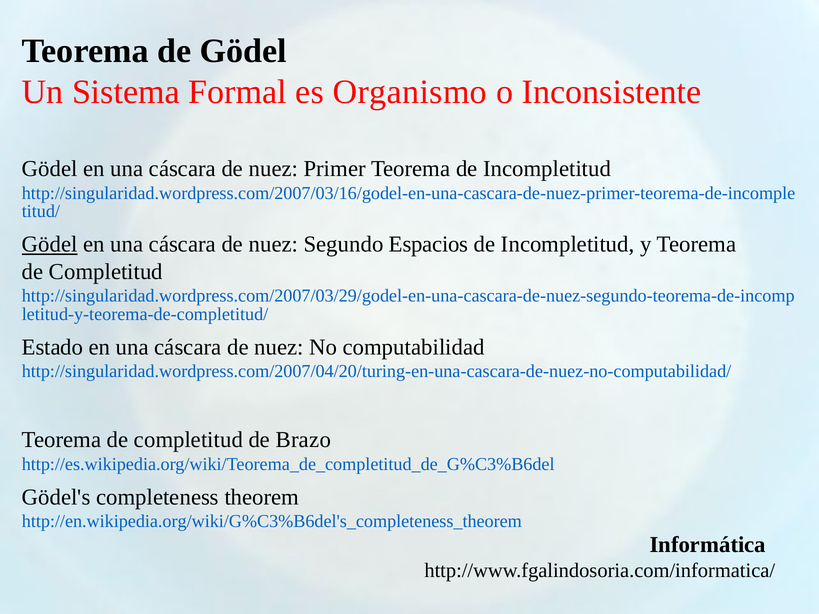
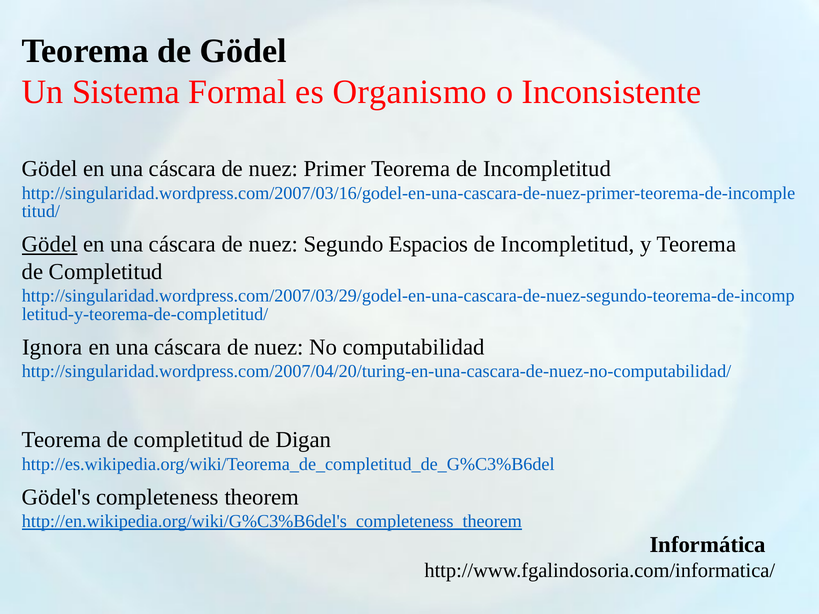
Estado: Estado -> Ignora
Brazo: Brazo -> Digan
http://en.wikipedia.org/wiki/G%C3%B6del's_completeness_theorem underline: none -> present
